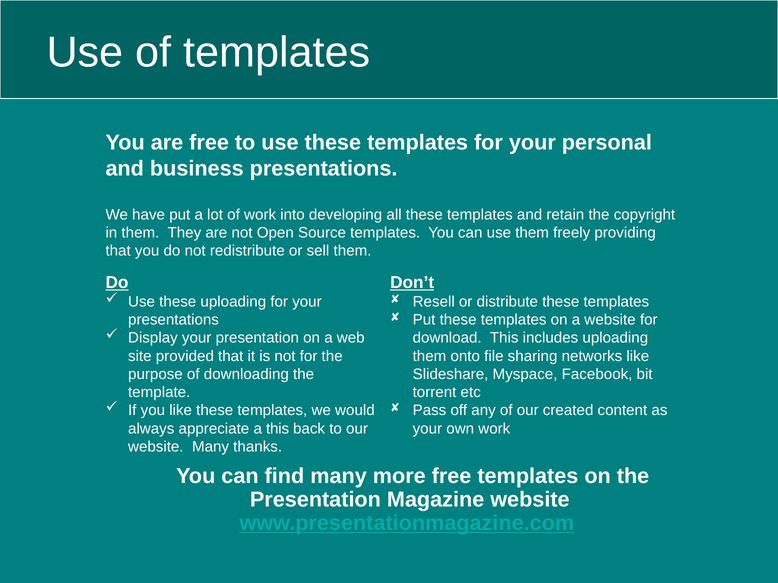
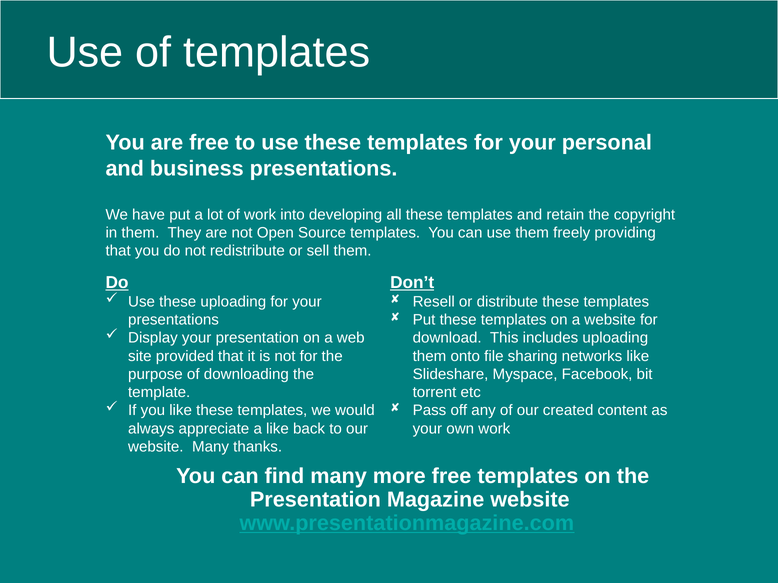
a this: this -> like
